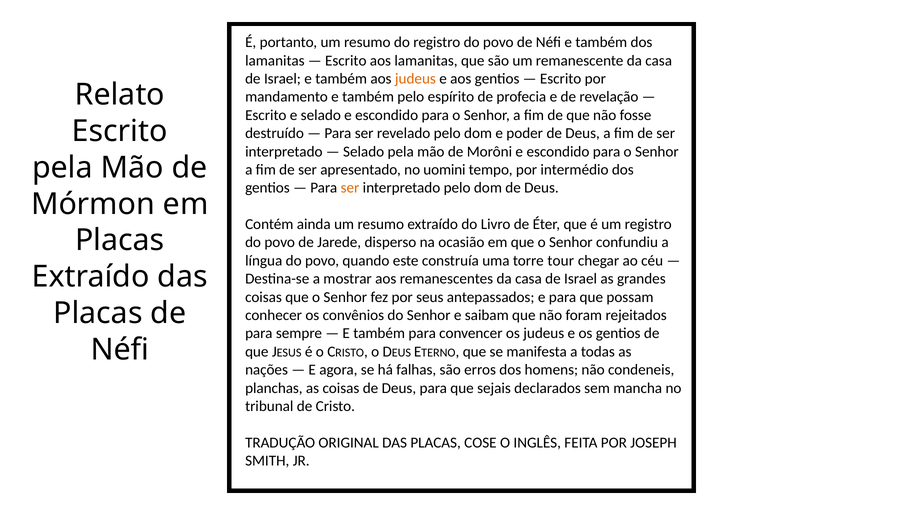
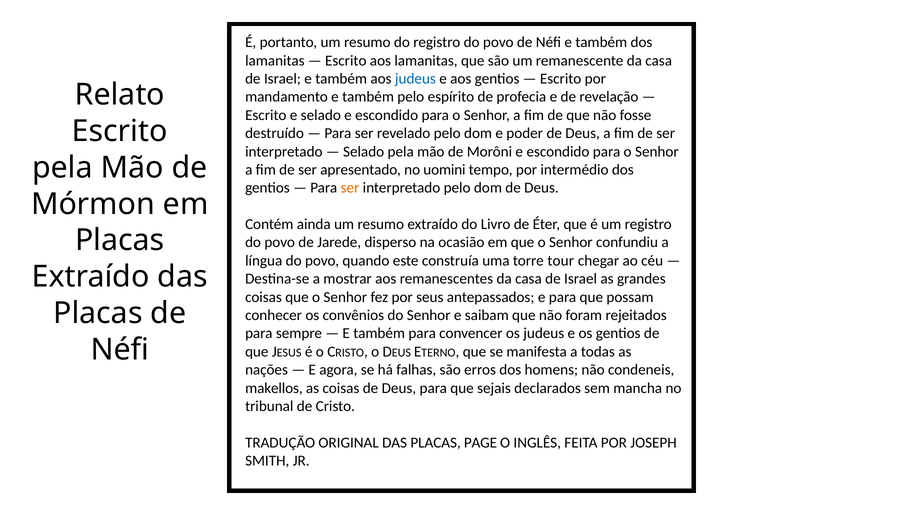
judeus at (415, 79) colour: orange -> blue
planchas: planchas -> makellos
COSE: COSE -> PAGE
